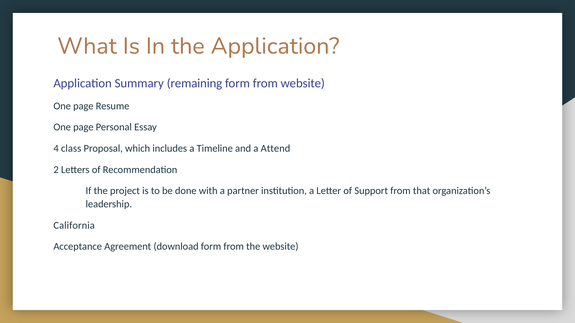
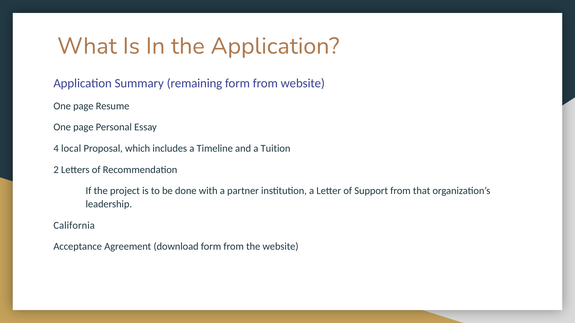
class: class -> local
Attend: Attend -> Tuition
